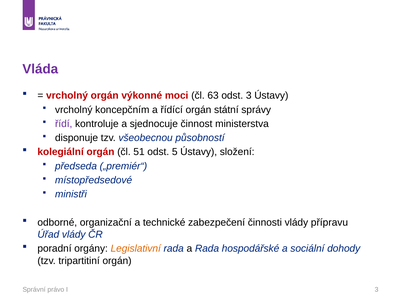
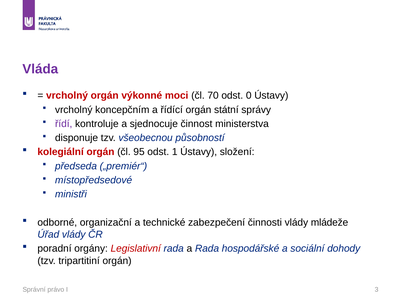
63: 63 -> 70
odst 3: 3 -> 0
51: 51 -> 95
5: 5 -> 1
přípravu: přípravu -> mládeže
Legislativní colour: orange -> red
